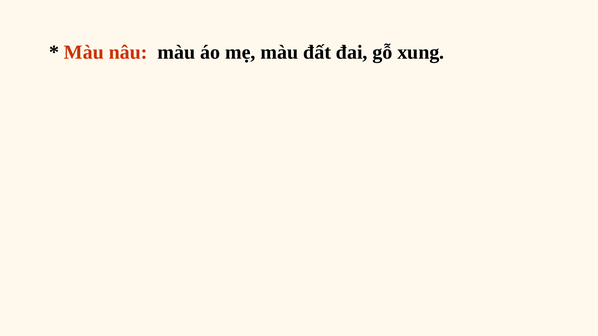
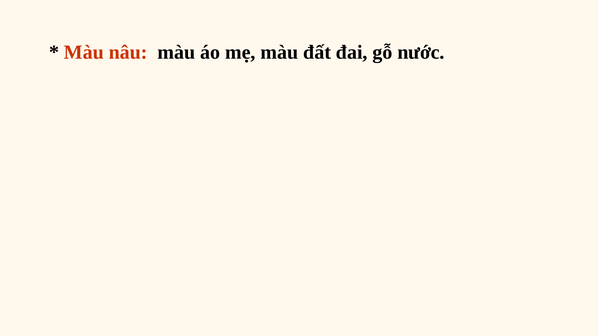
xung: xung -> nước
